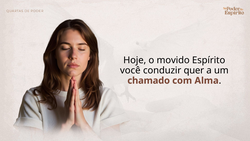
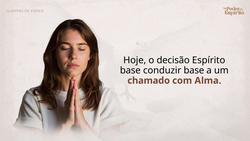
movido: movido -> decisão
você at (130, 70): você -> base
conduzir quer: quer -> base
